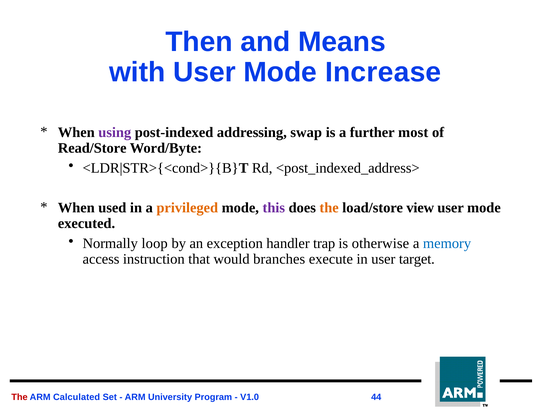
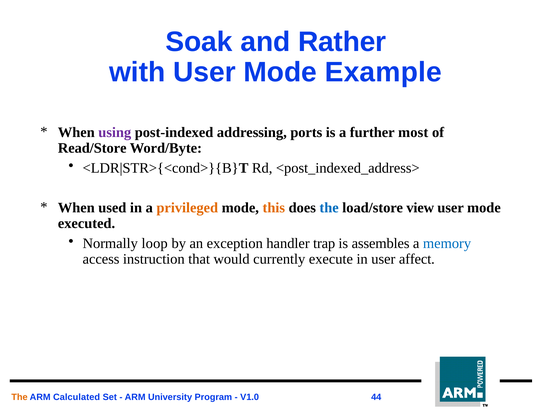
Then: Then -> Soak
Means: Means -> Rather
Increase: Increase -> Example
swap: swap -> ports
this colour: purple -> orange
the at (329, 208) colour: orange -> blue
otherwise: otherwise -> assembles
branches: branches -> currently
target: target -> affect
The at (19, 397) colour: red -> orange
